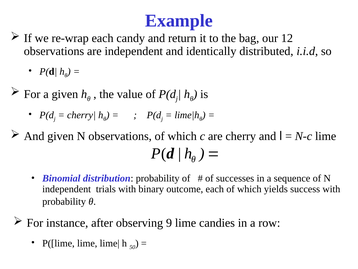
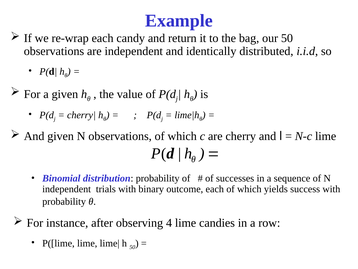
our 12: 12 -> 50
9: 9 -> 4
